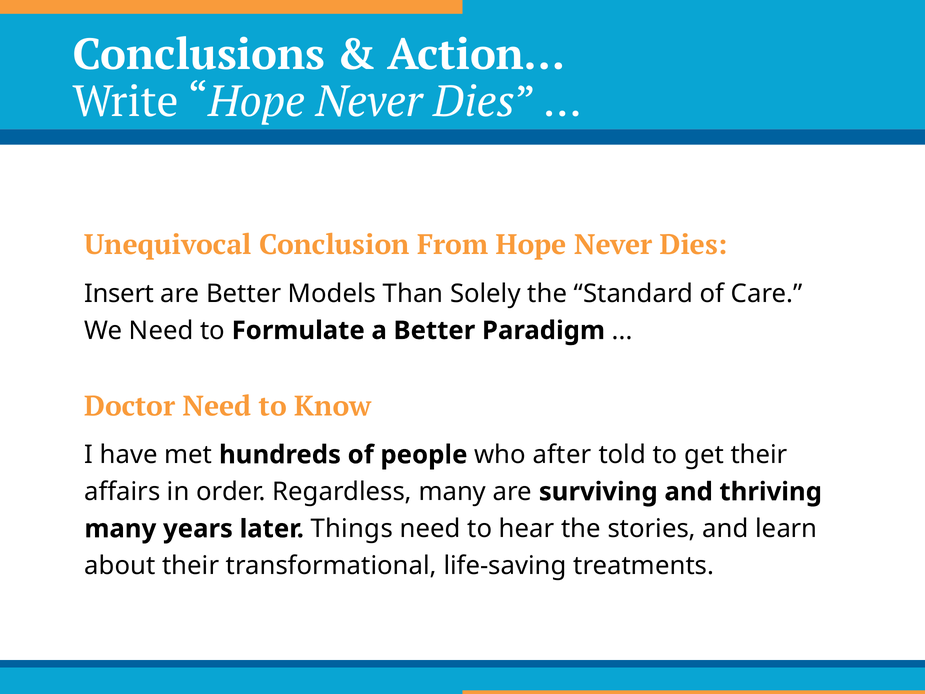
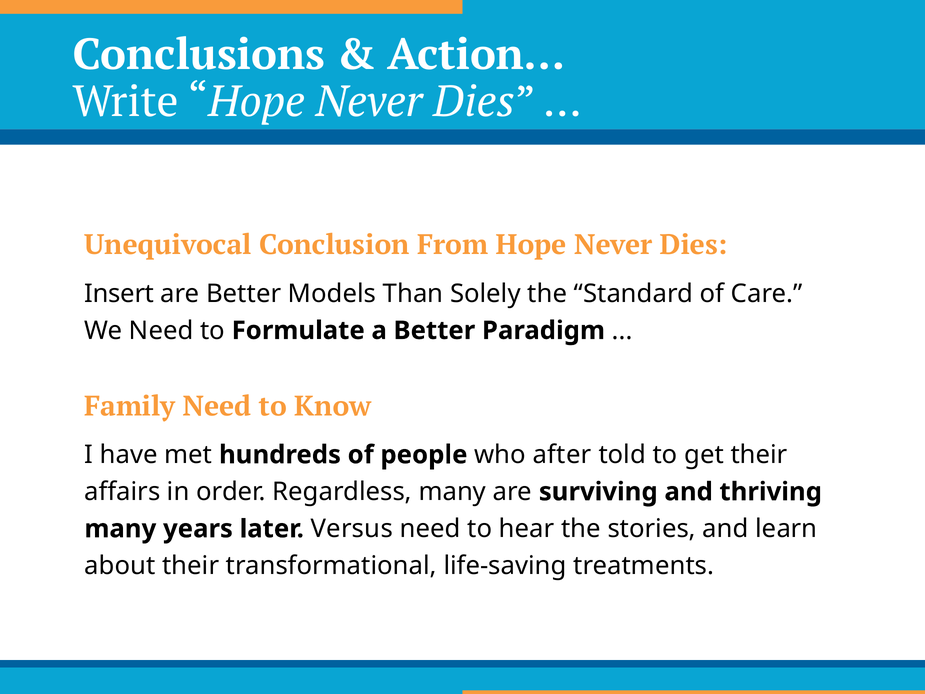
Doctor: Doctor -> Family
Things: Things -> Versus
